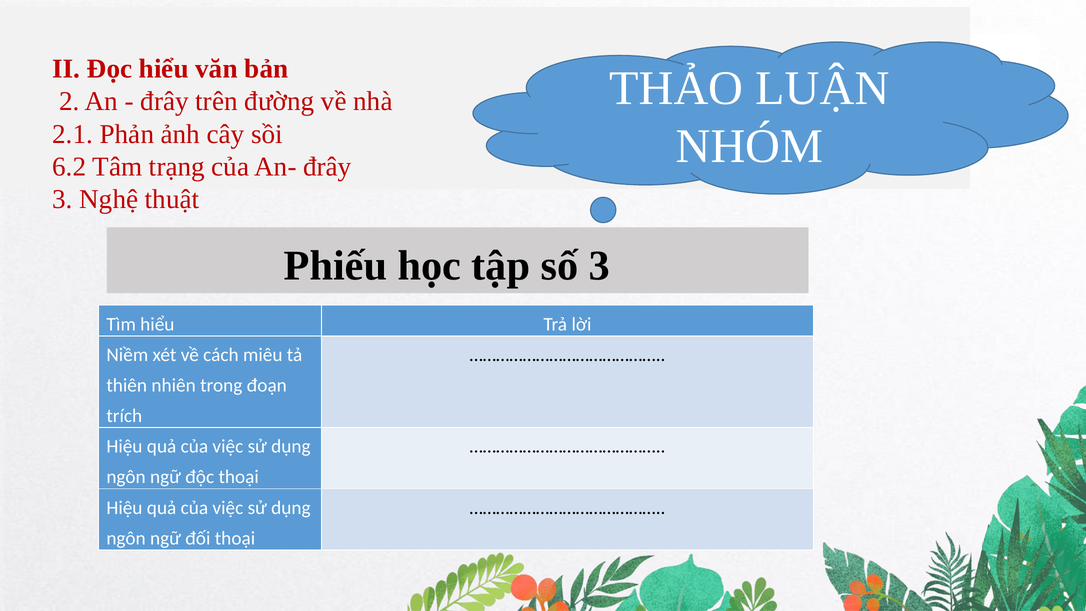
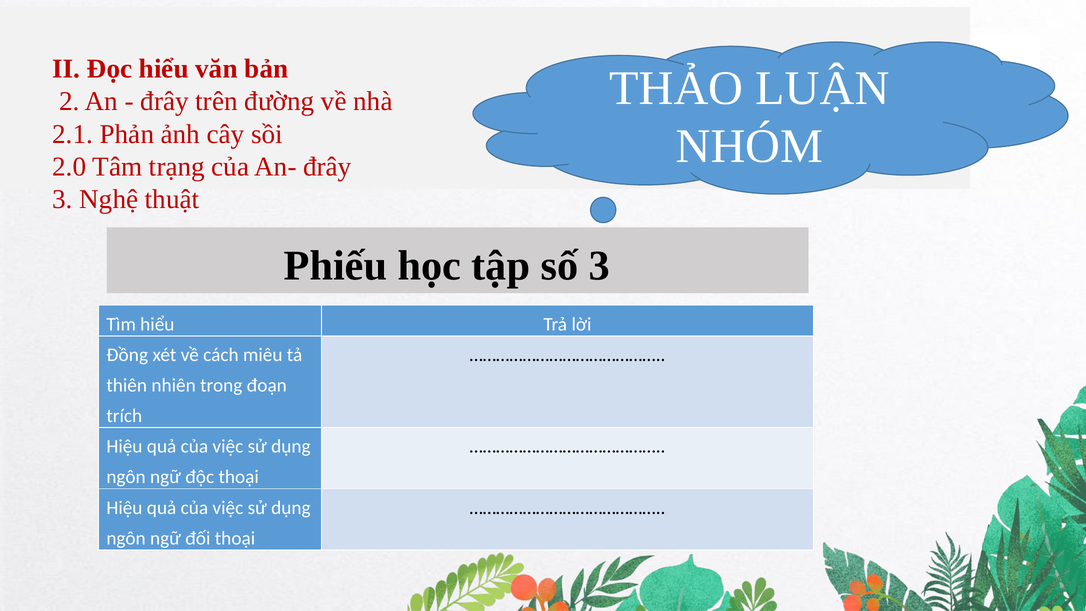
6.2: 6.2 -> 2.0
Niềm: Niềm -> Đồng
